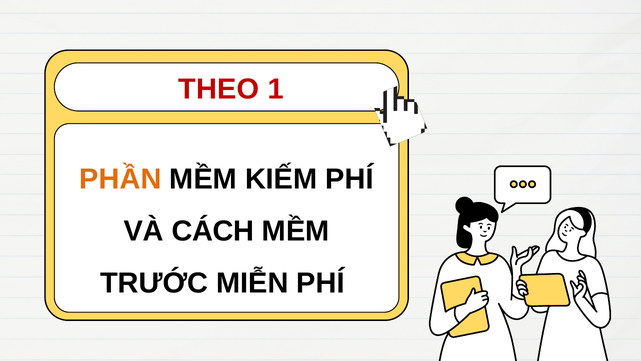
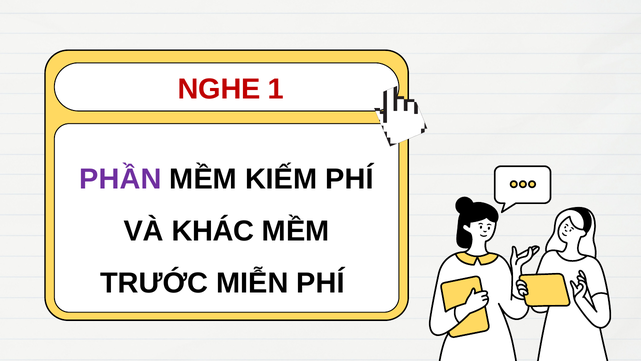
THEO: THEO -> NGHE
PHẦN colour: orange -> purple
CÁCH: CÁCH -> KHÁC
